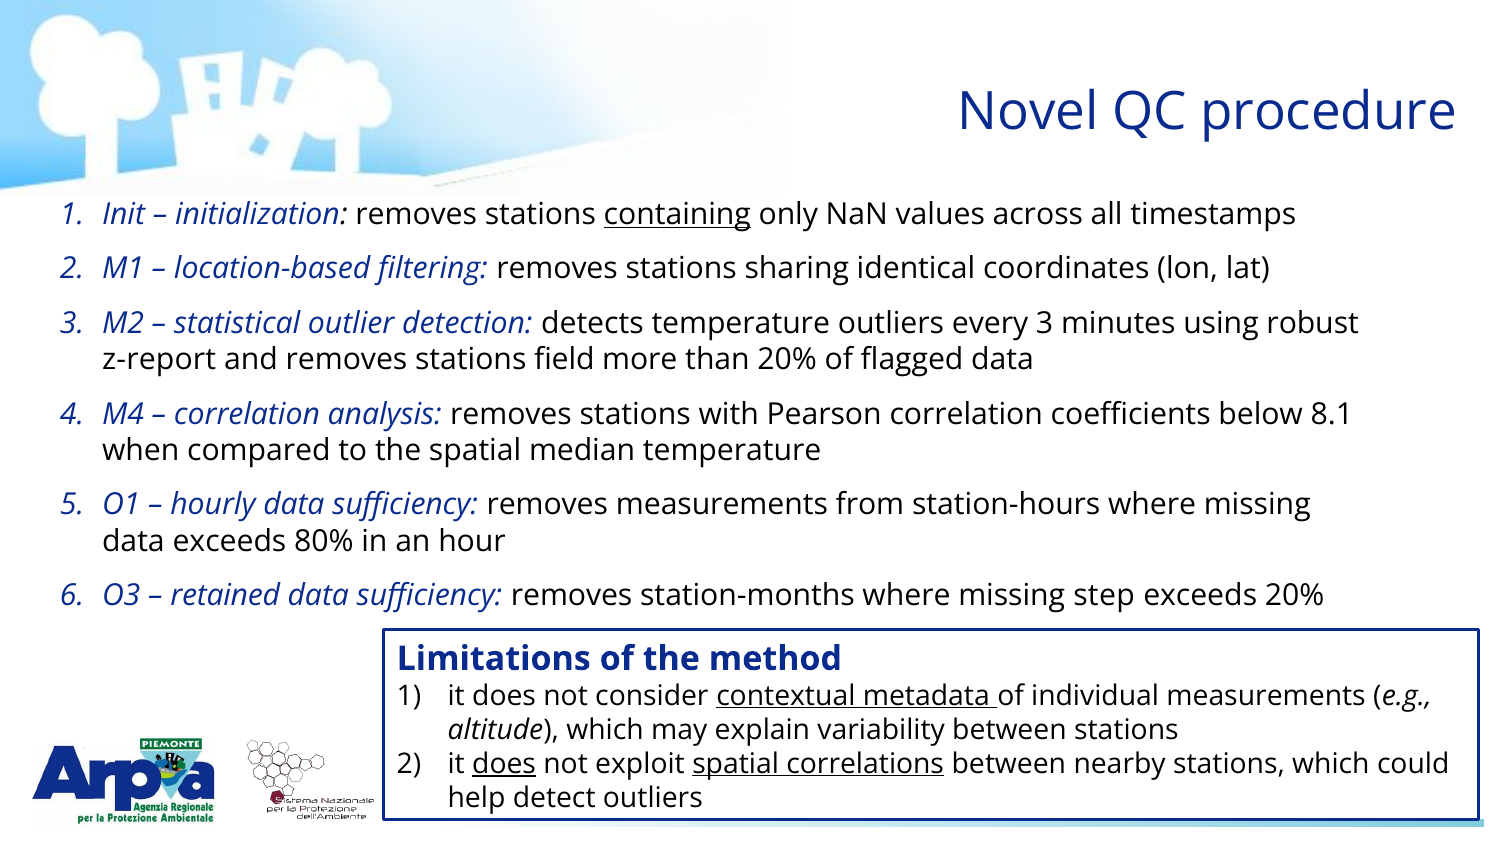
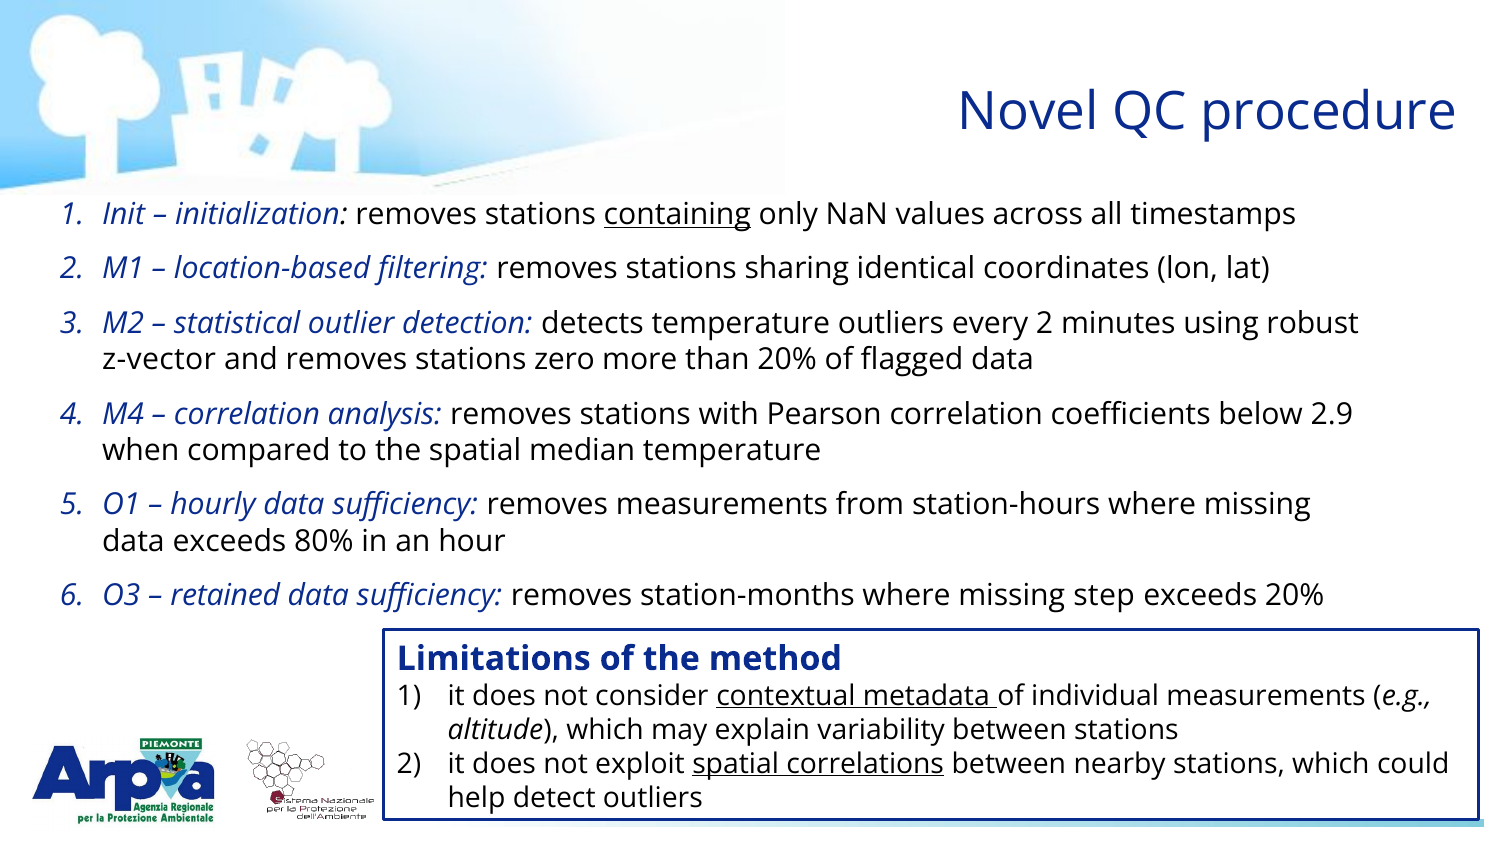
every 3: 3 -> 2
z-report: z-report -> z-vector
field: field -> zero
8.1: 8.1 -> 2.9
does at (504, 763) underline: present -> none
